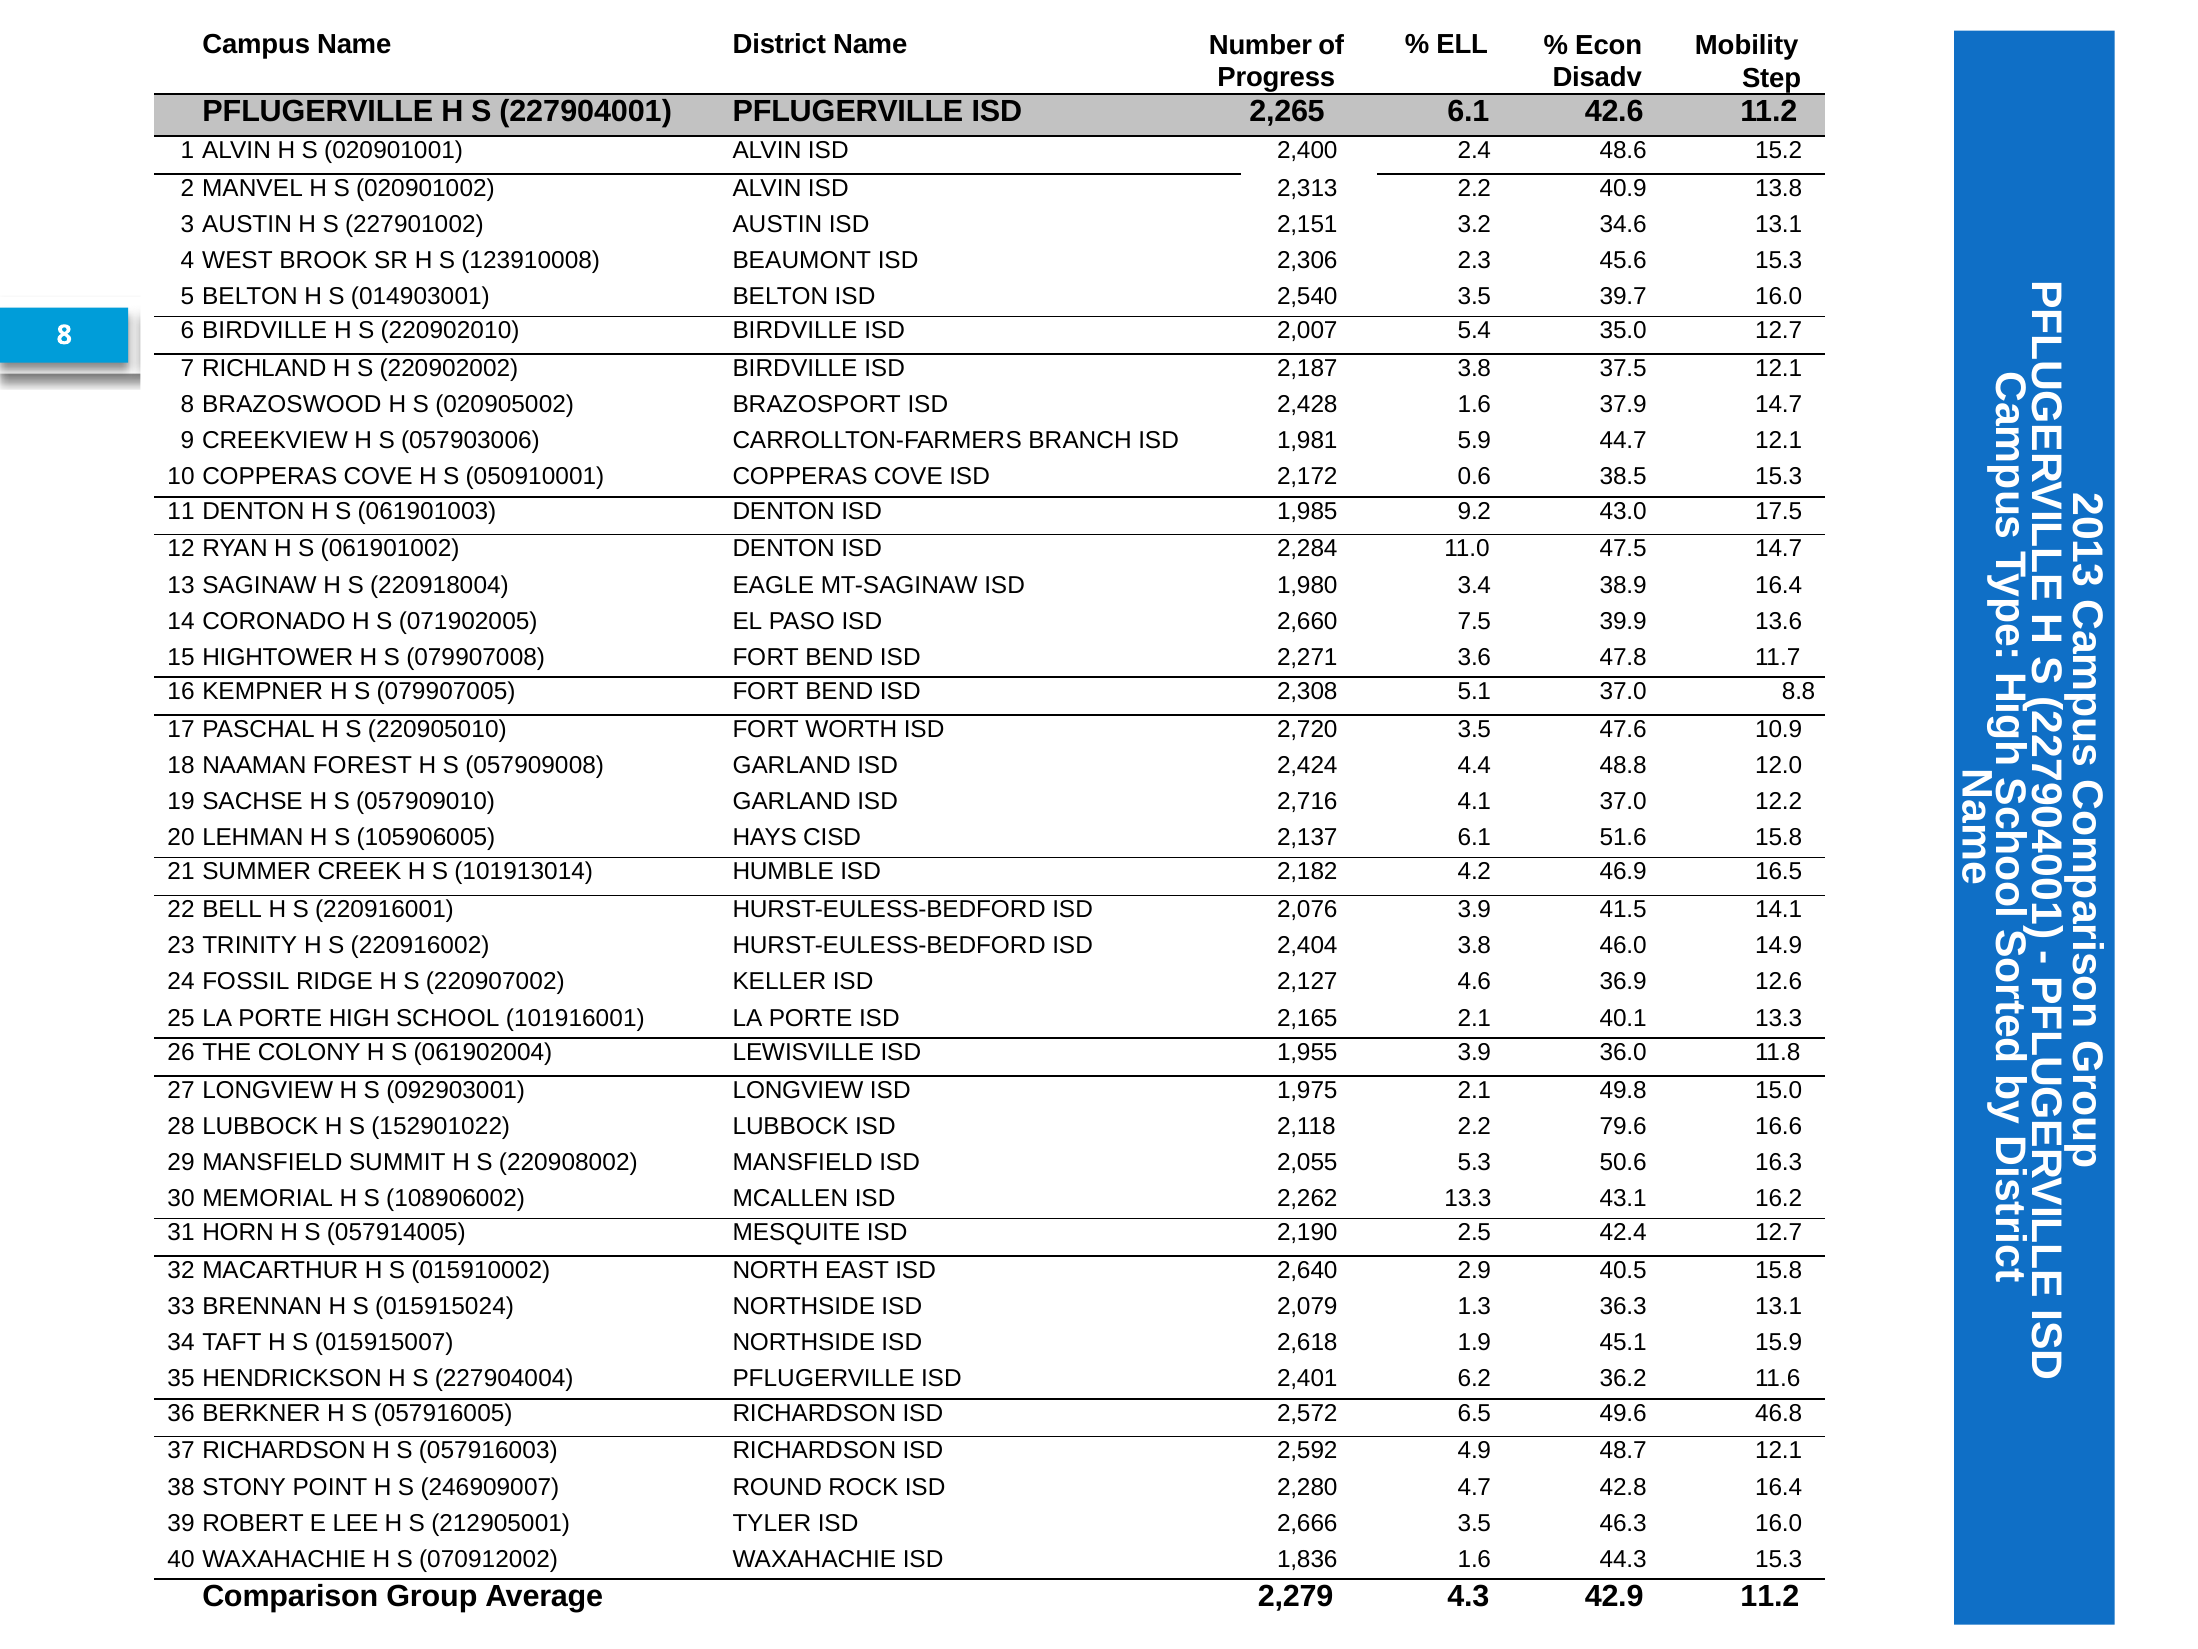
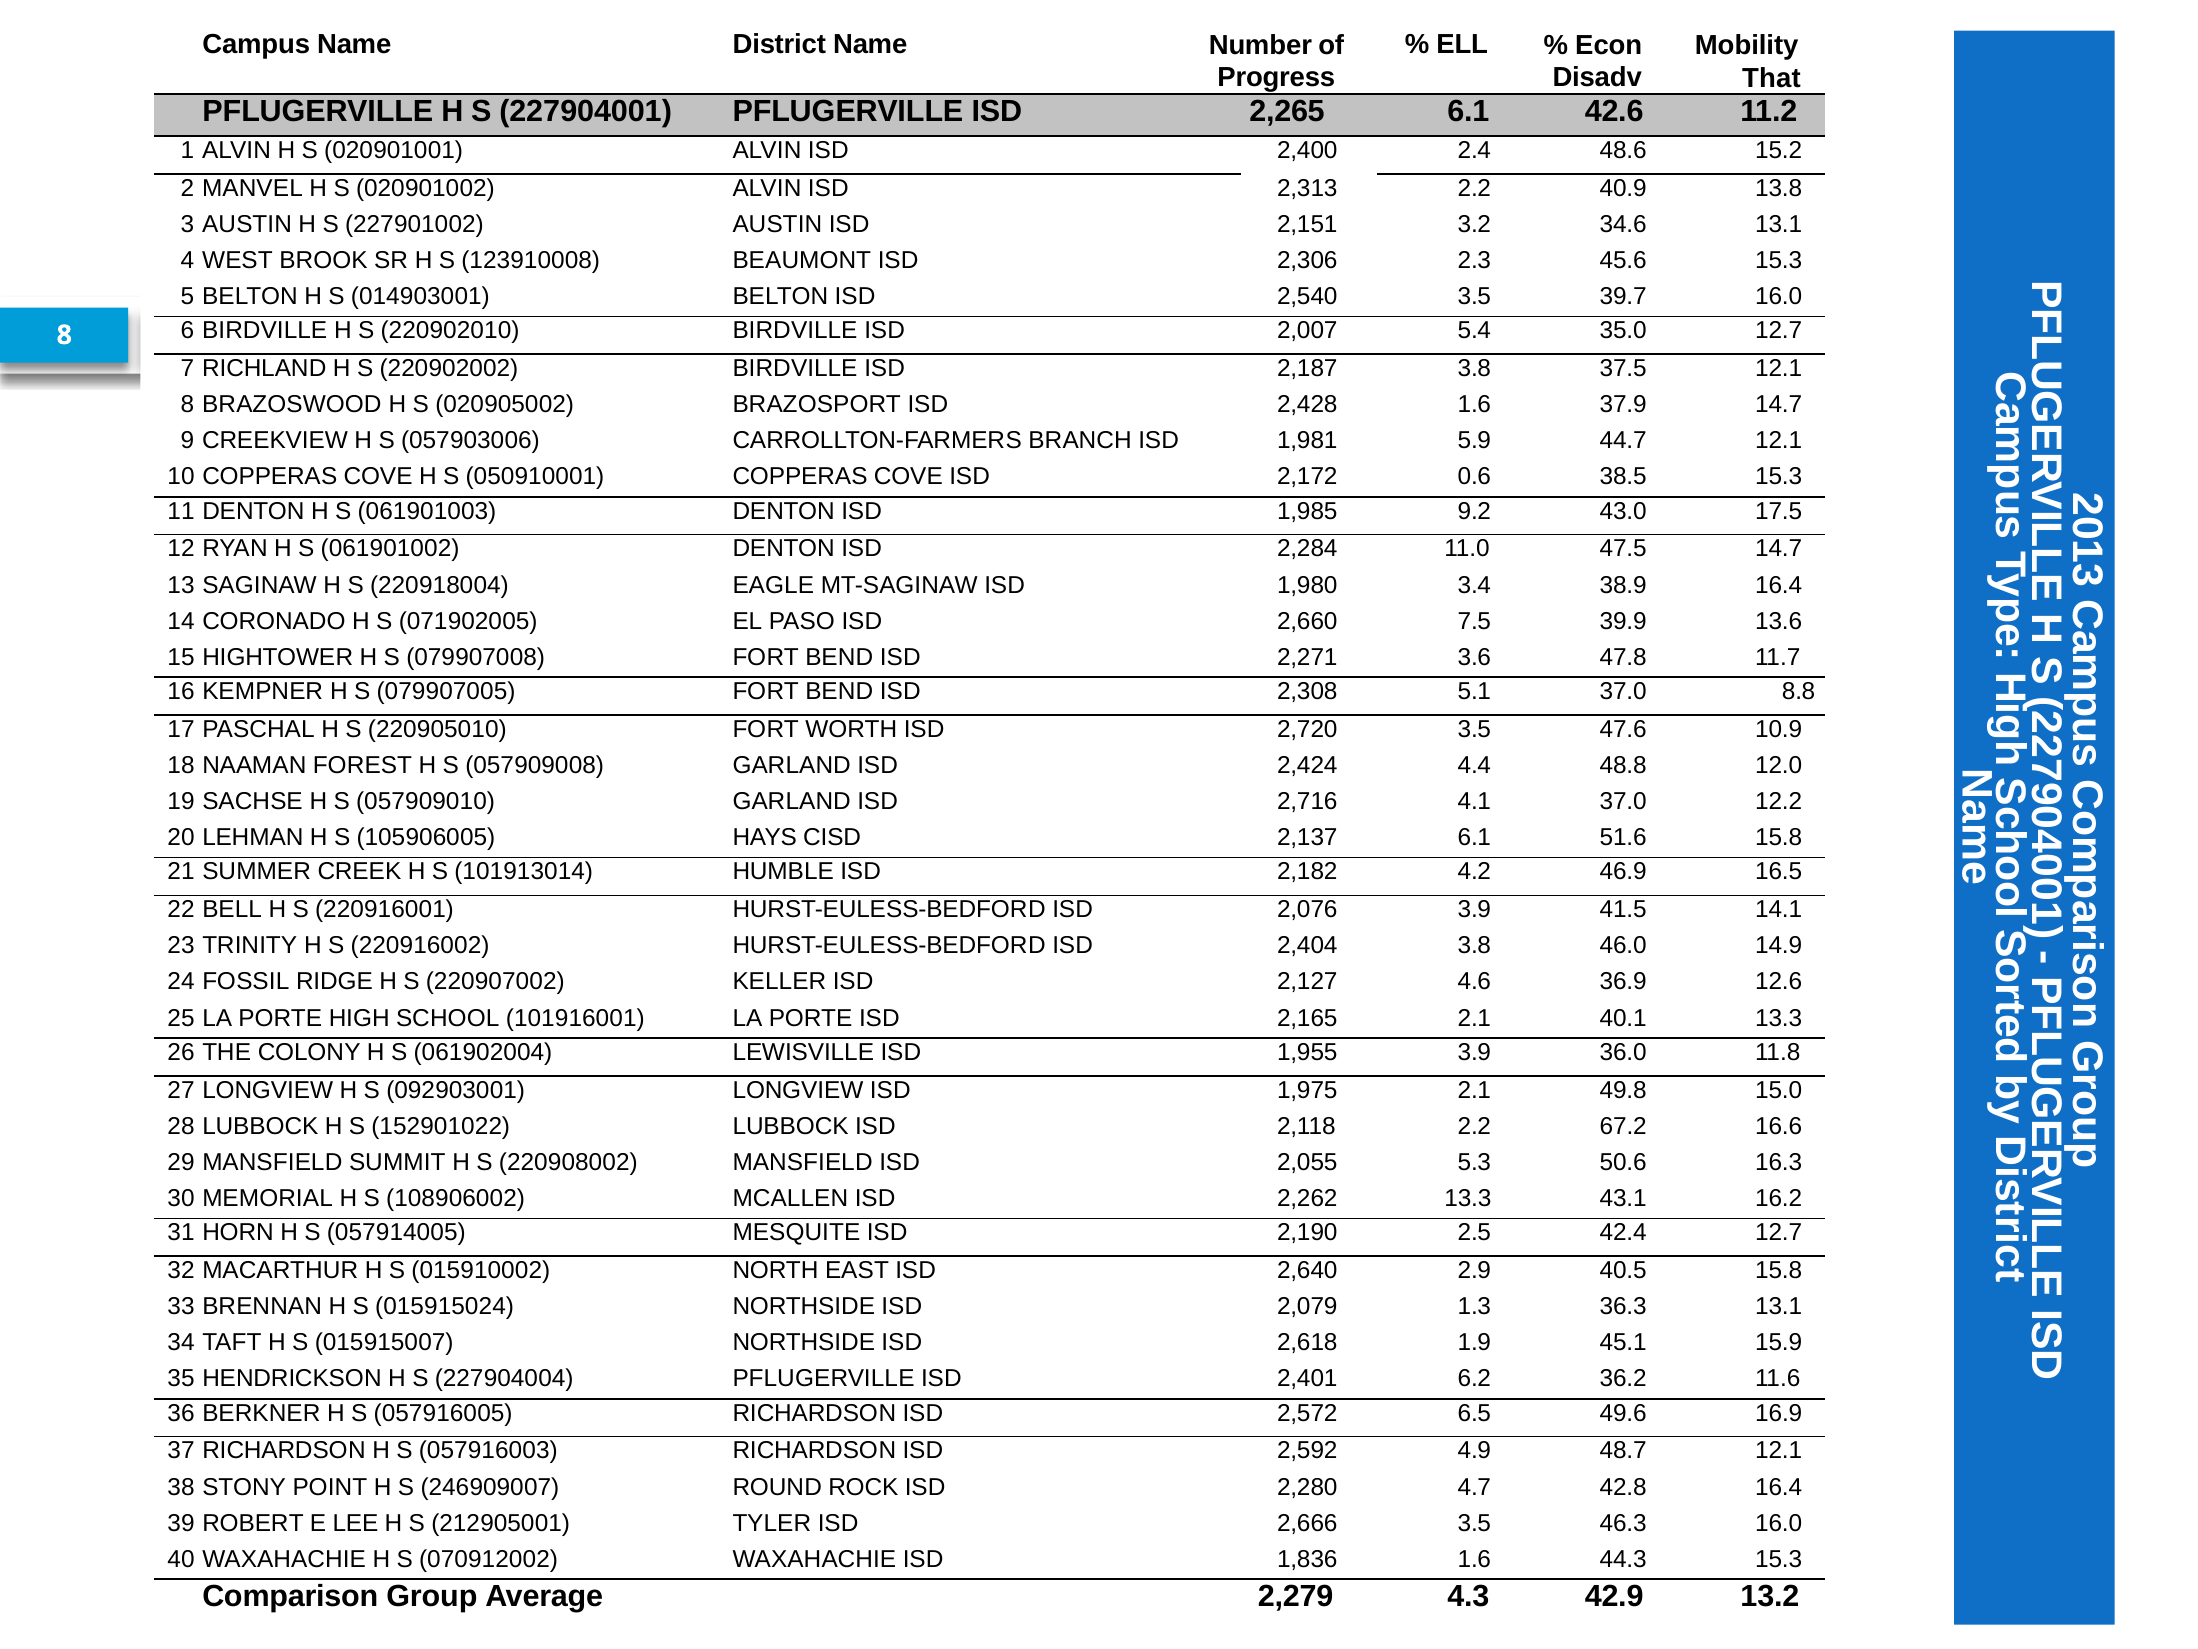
Step: Step -> That
79.6: 79.6 -> 67.2
46.8: 46.8 -> 16.9
42.9 11.2: 11.2 -> 13.2
